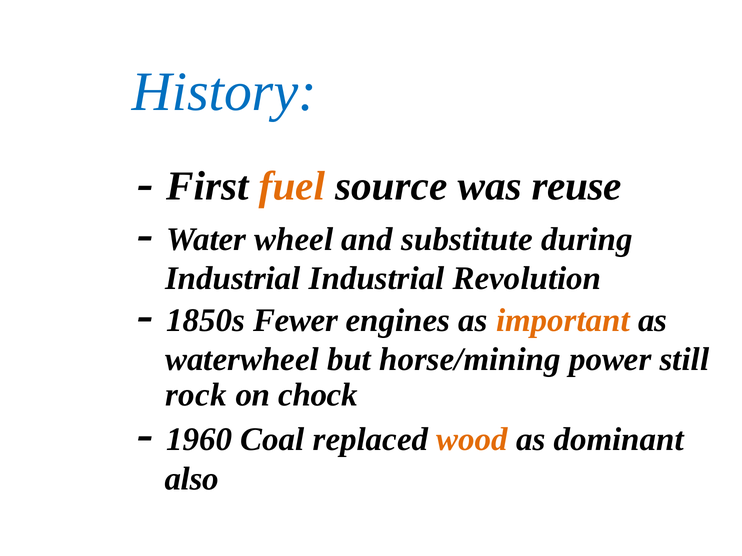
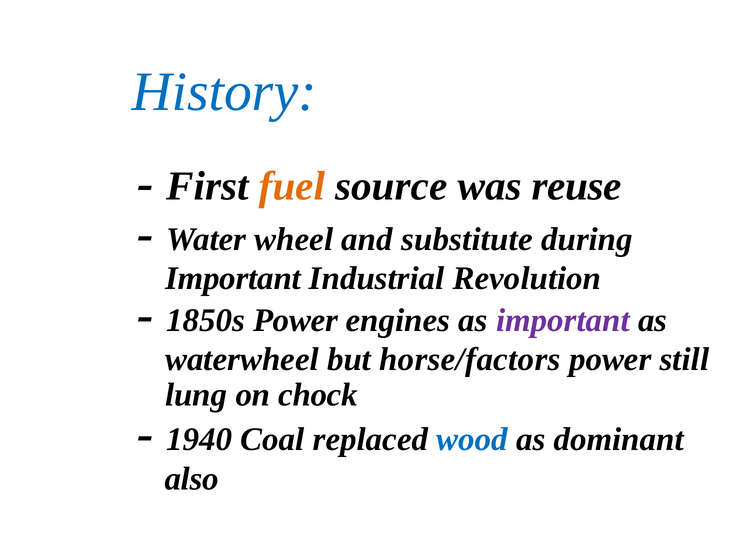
Industrial at (233, 279): Industrial -> Important
1850s Fewer: Fewer -> Power
important at (563, 321) colour: orange -> purple
horse/mining: horse/mining -> horse/factors
rock: rock -> lung
1960: 1960 -> 1940
wood colour: orange -> blue
